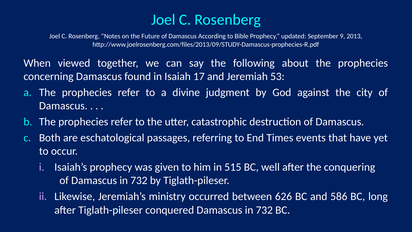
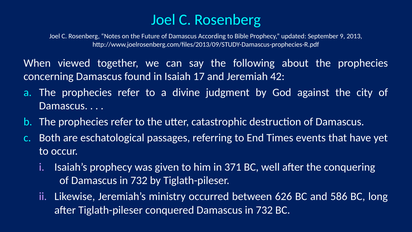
53: 53 -> 42
515: 515 -> 371
